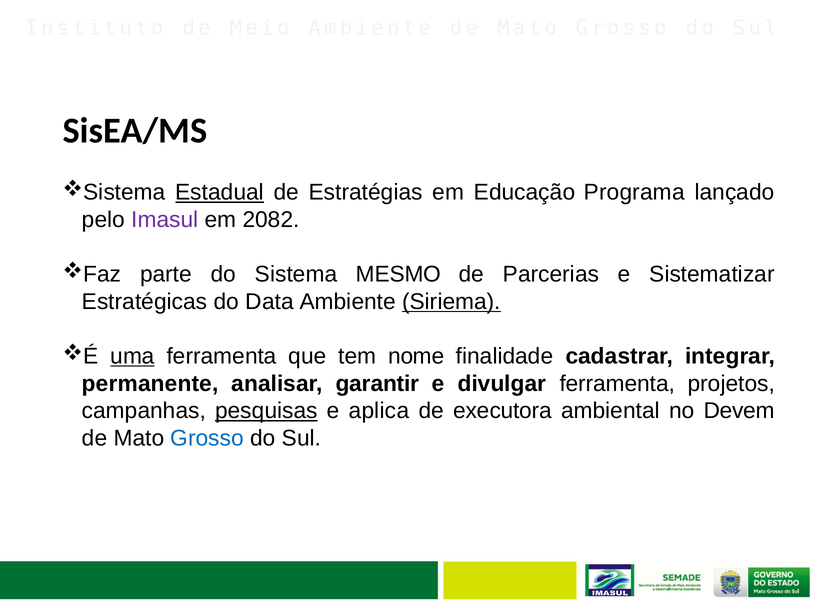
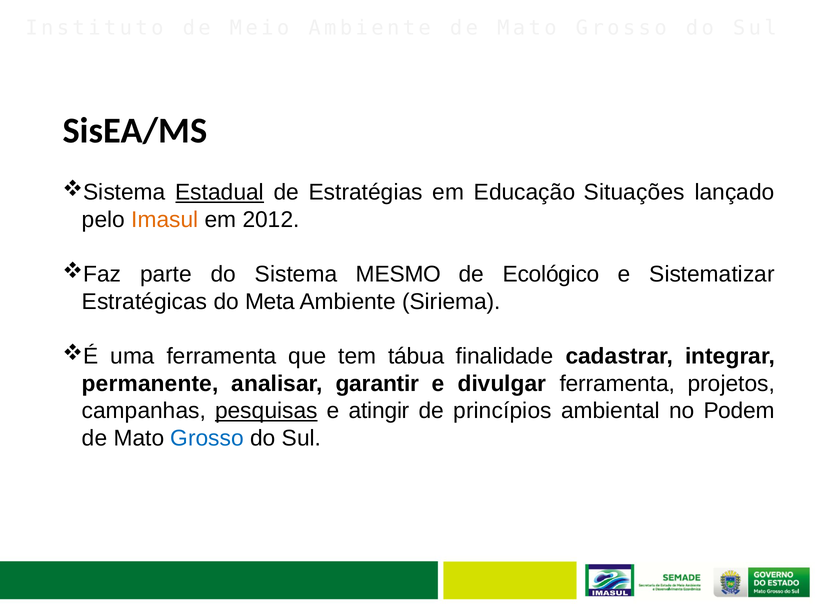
Programa: Programa -> Situações
Imasul colour: purple -> orange
2082: 2082 -> 2012
Parcerias: Parcerias -> Ecológico
Data: Data -> Meta
Siriema underline: present -> none
uma underline: present -> none
nome: nome -> tábua
aplica: aplica -> atingir
executora: executora -> princípios
Devem: Devem -> Podem
